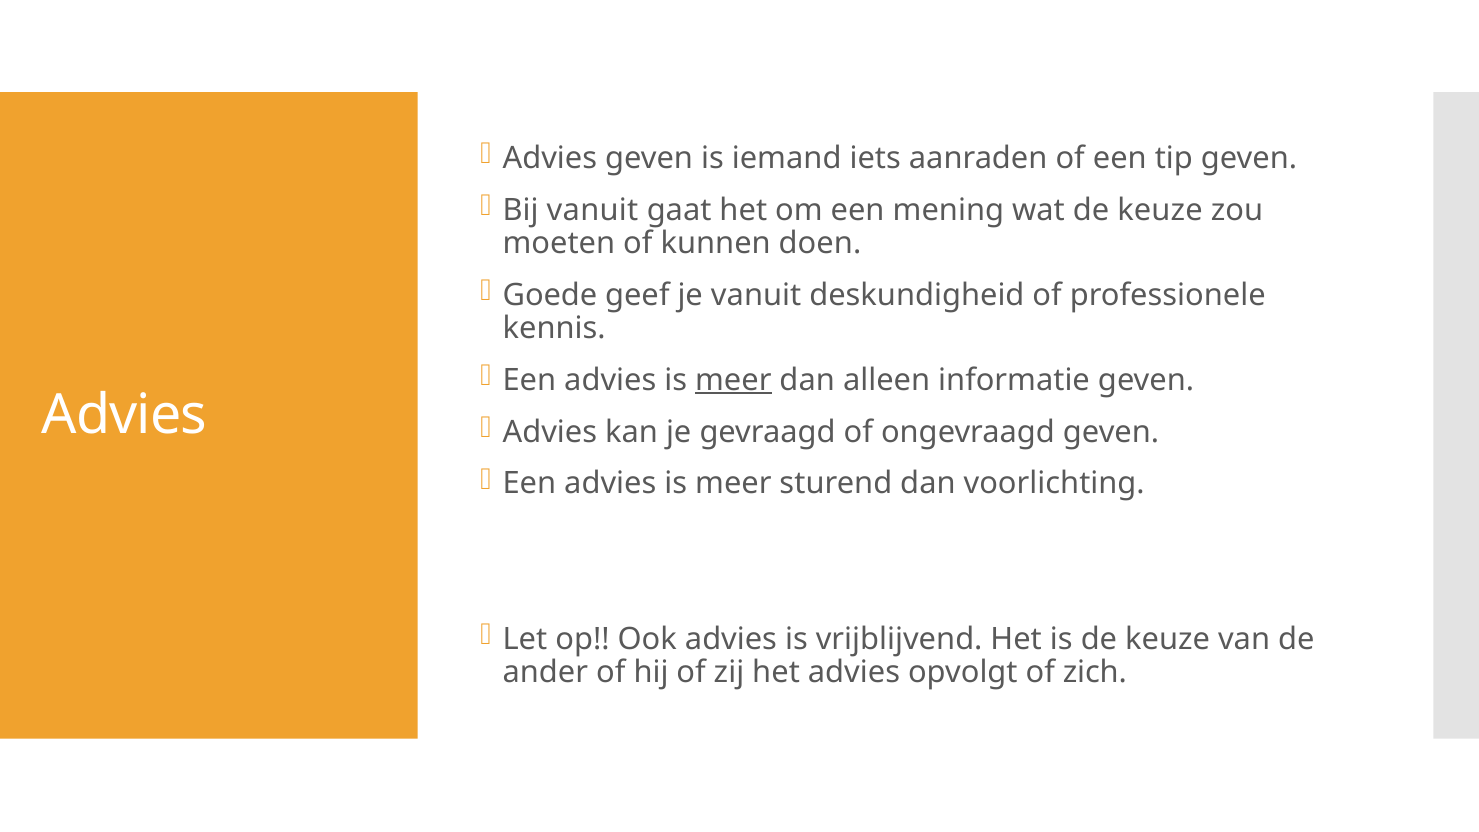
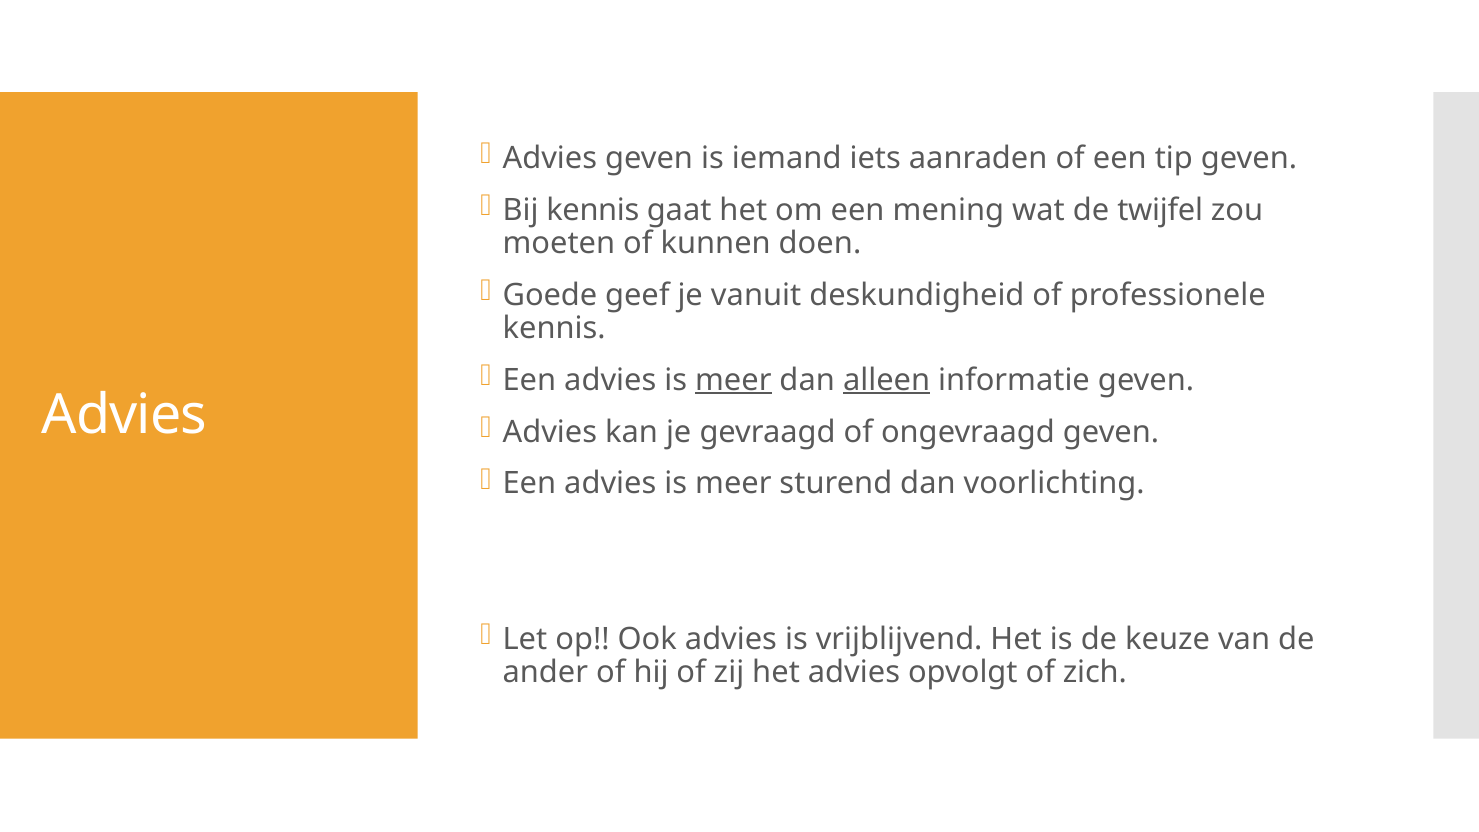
Bij vanuit: vanuit -> kennis
wat de keuze: keuze -> twijfel
alleen underline: none -> present
